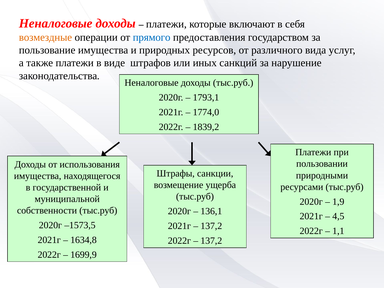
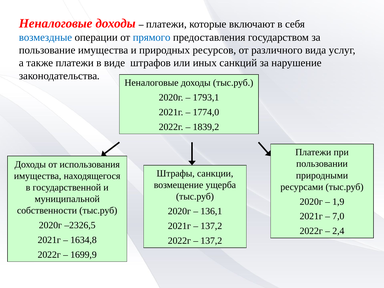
возмездные colour: orange -> blue
4,5: 4,5 -> 7,0
–1573,5: –1573,5 -> –2326,5
1,1: 1,1 -> 2,4
